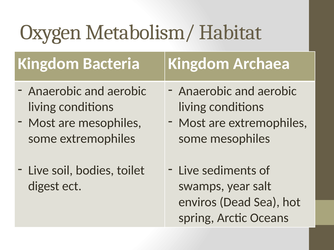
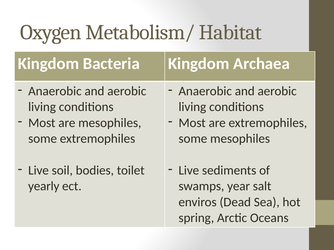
digest: digest -> yearly
